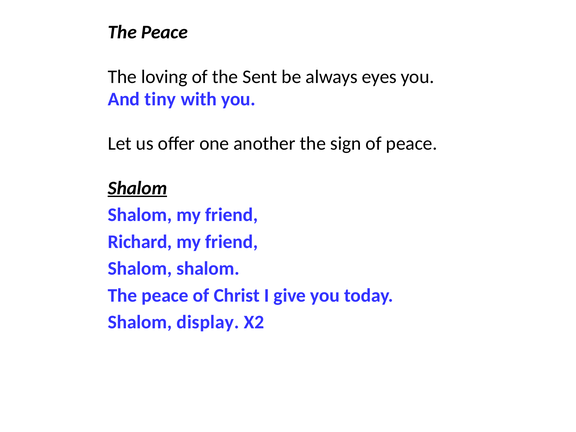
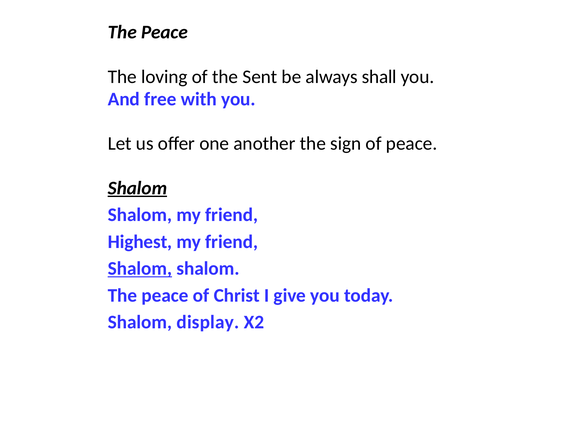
eyes: eyes -> shall
tiny: tiny -> free
Richard: Richard -> Highest
Shalom at (140, 269) underline: none -> present
